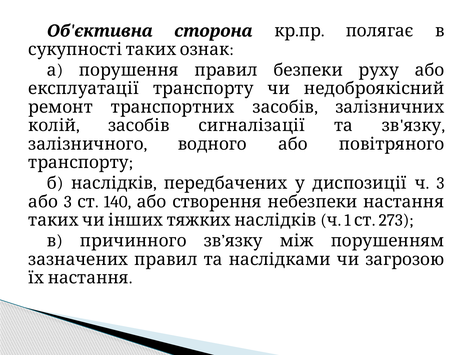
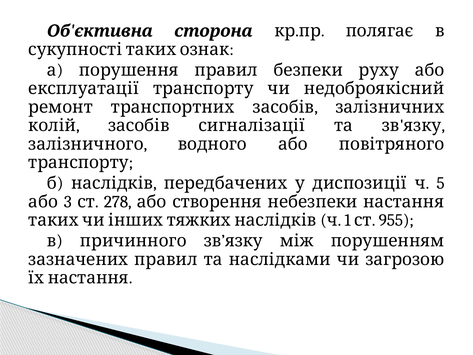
3 at (440, 183): 3 -> 5
140: 140 -> 278
273: 273 -> 955
